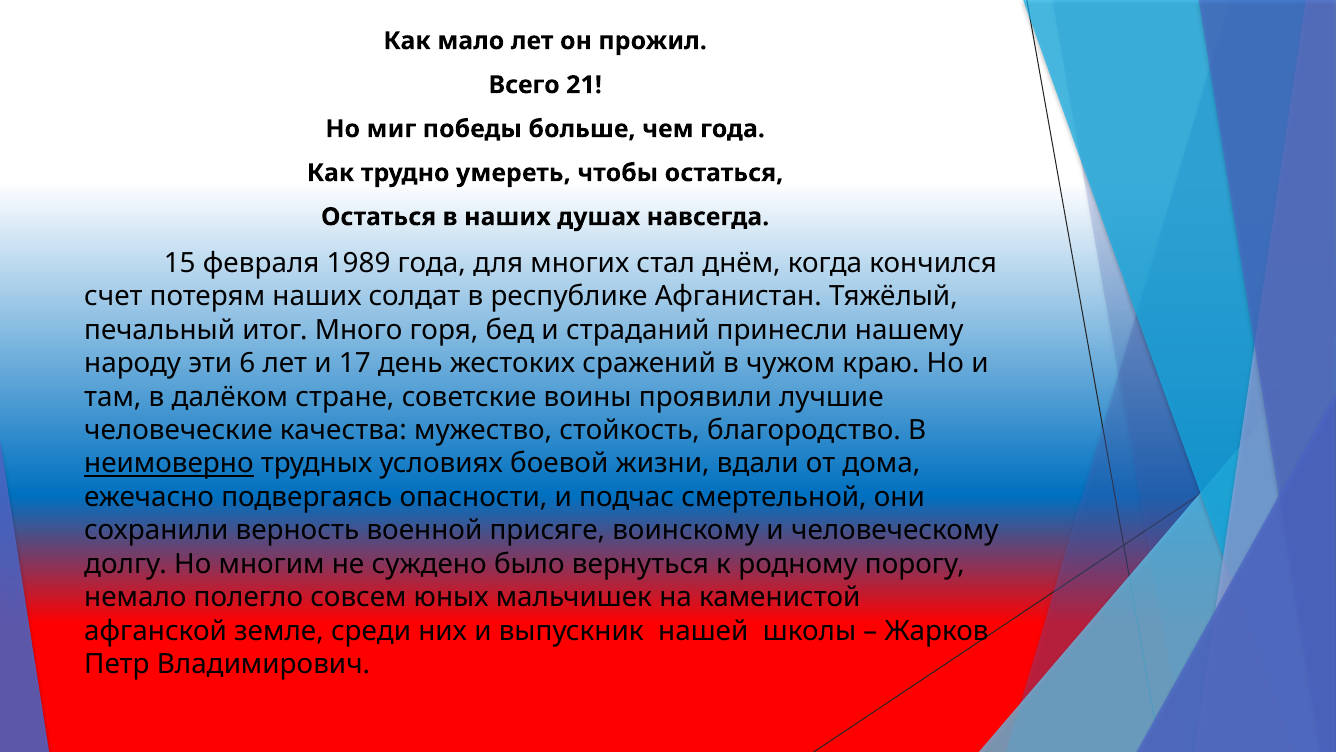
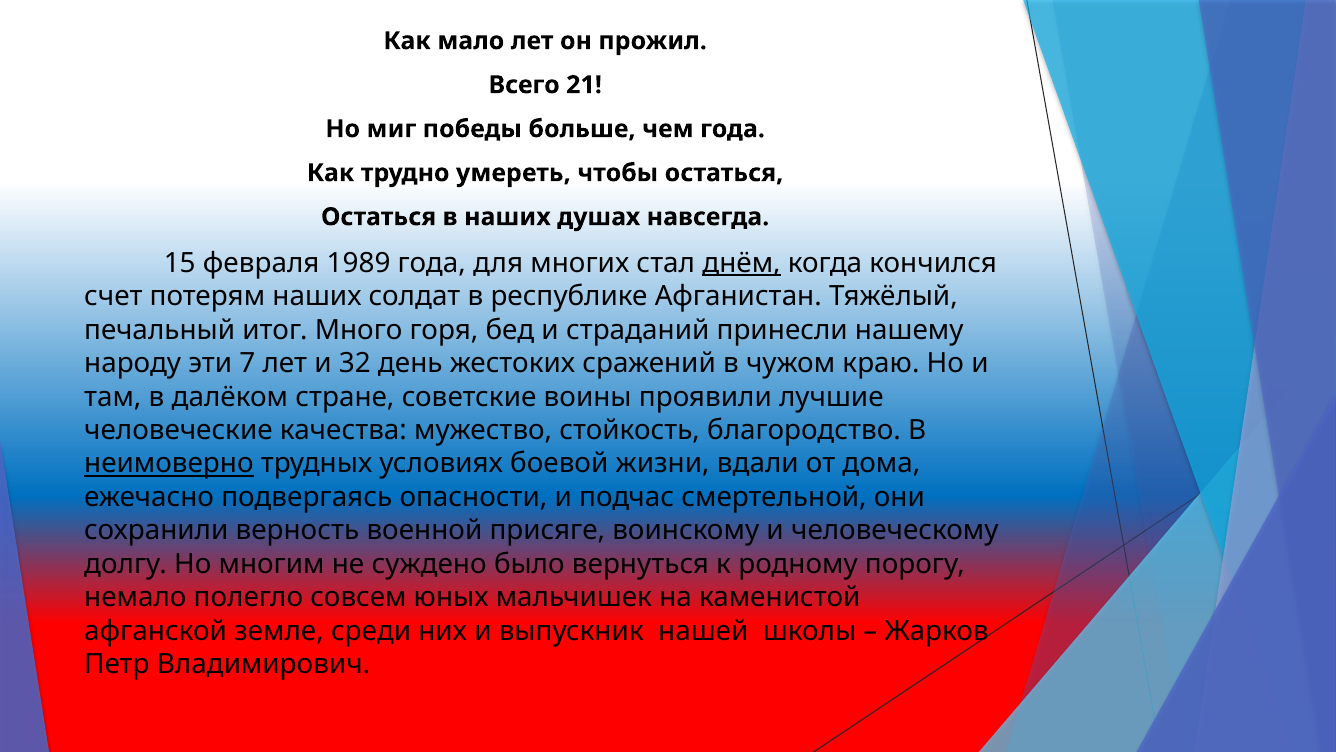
днём underline: none -> present
6: 6 -> 7
17: 17 -> 32
